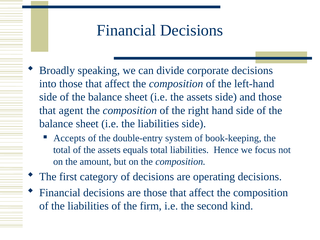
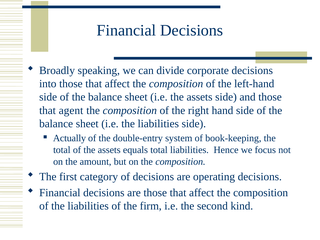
Accepts: Accepts -> Actually
